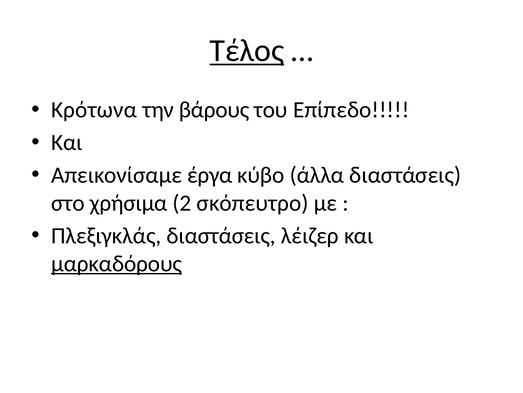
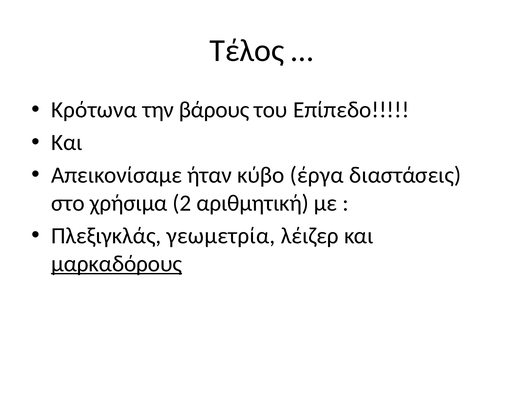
Τέλος underline: present -> none
έργα: έργα -> ήταν
άλλα: άλλα -> έργα
σκόπευτρο: σκόπευτρο -> αριθμητική
Πλεξιγκλάς διαστάσεις: διαστάσεις -> γεωμετρία
